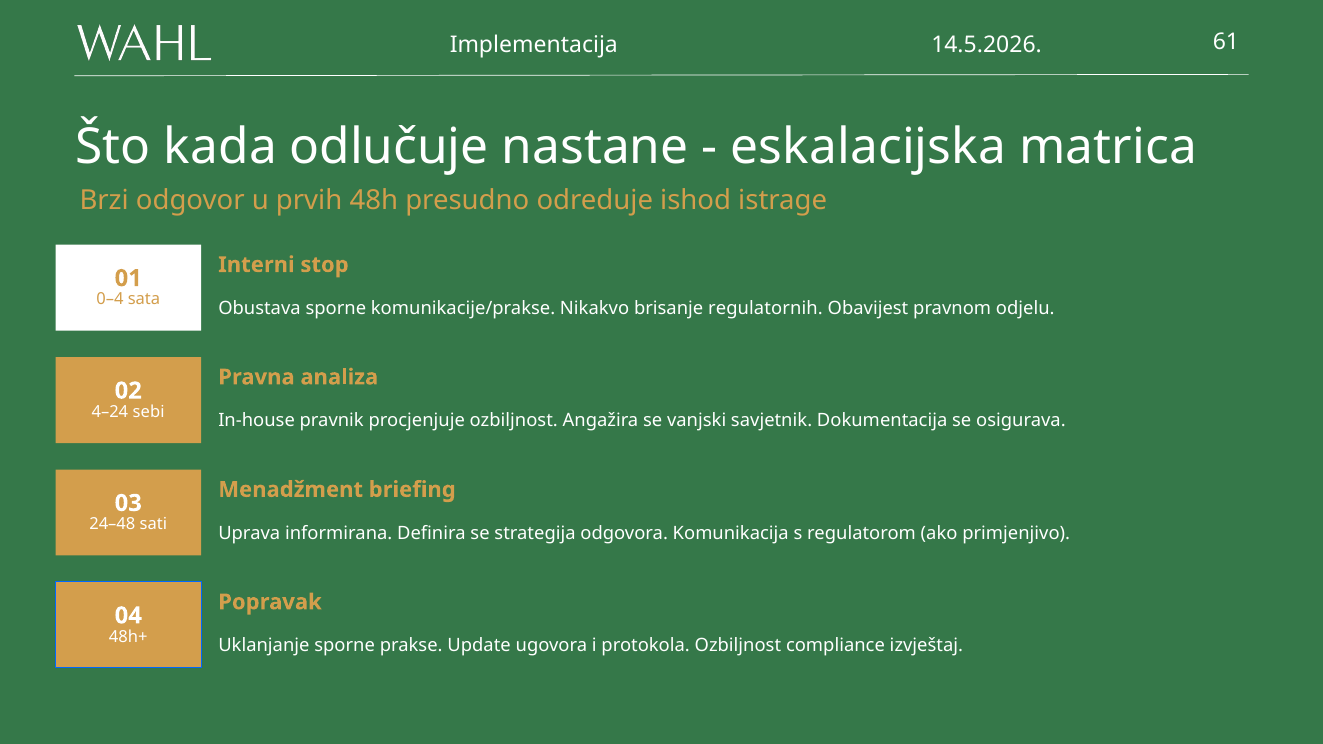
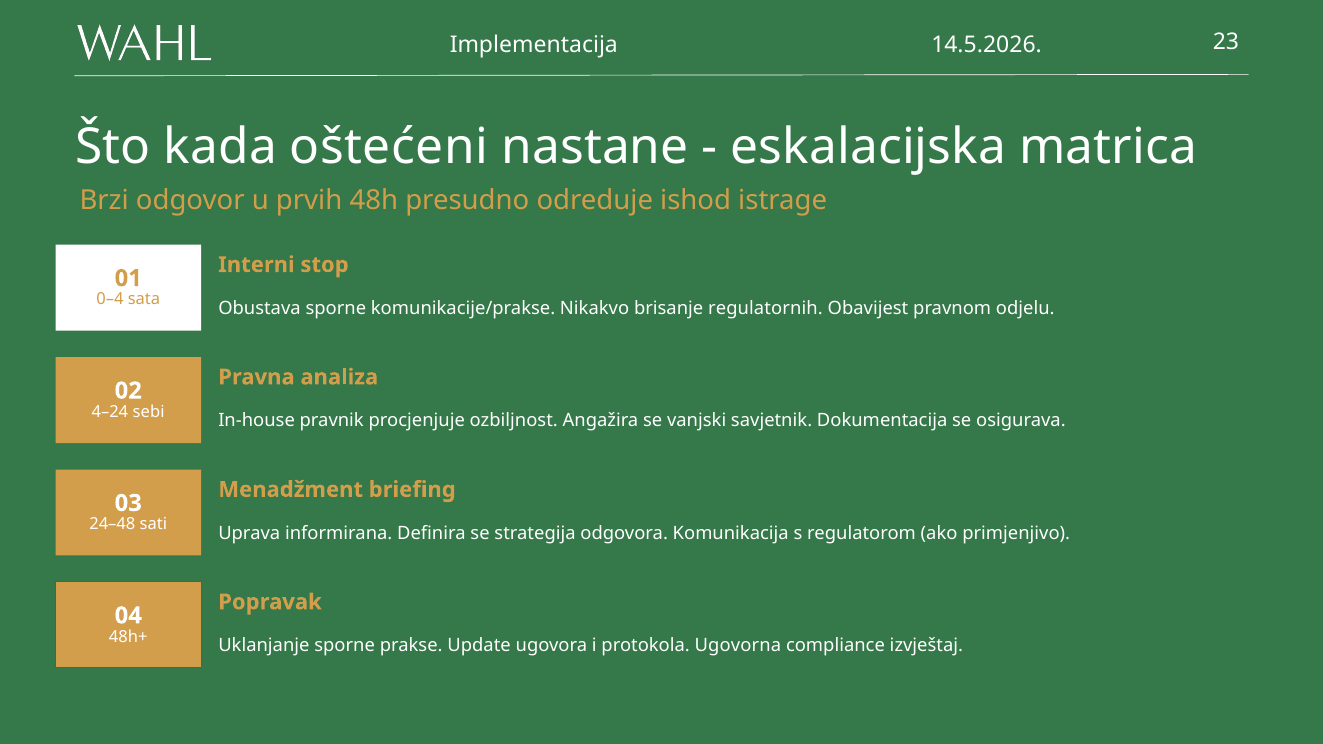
61: 61 -> 23
odlučuje: odlučuje -> oštećeni
protokola Ozbiljnost: Ozbiljnost -> Ugovorna
